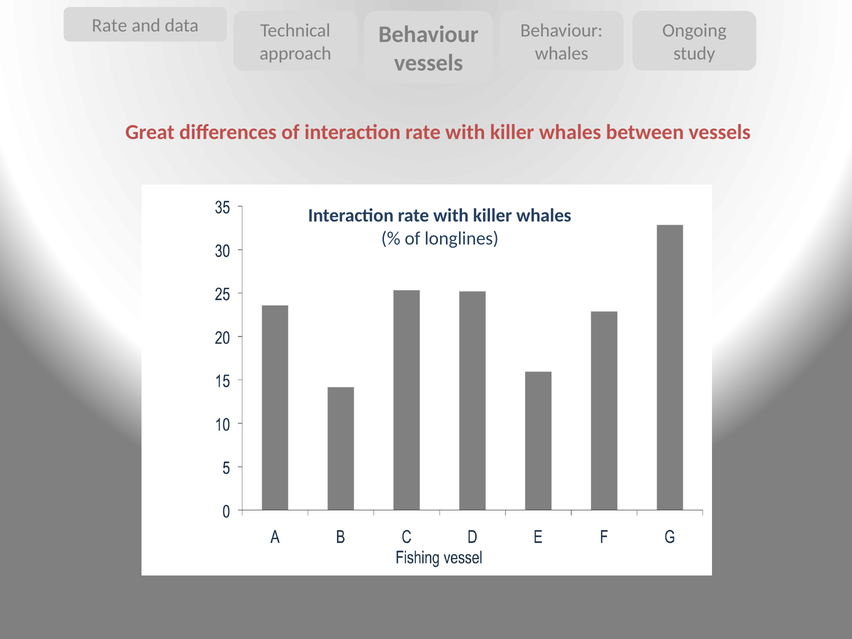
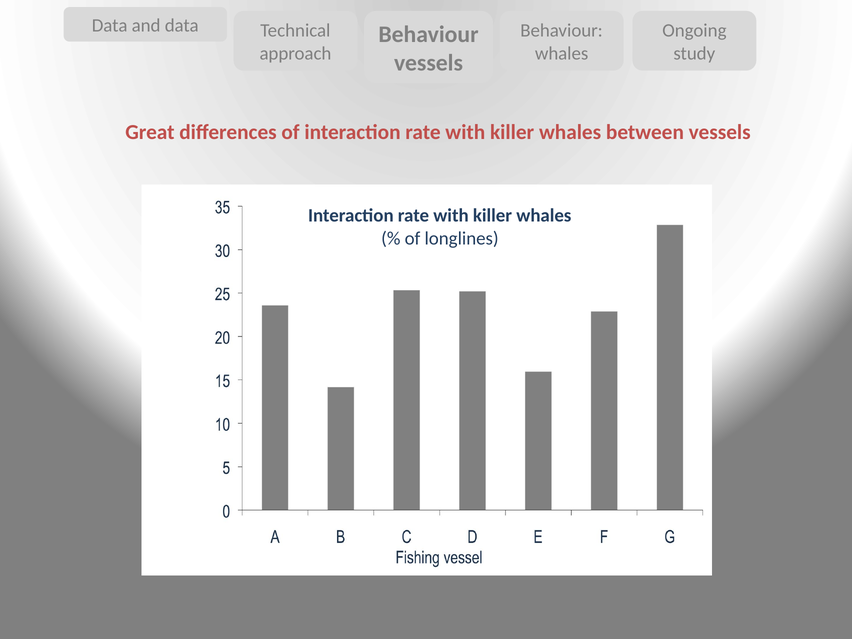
Rate at (110, 26): Rate -> Data
